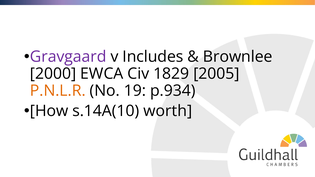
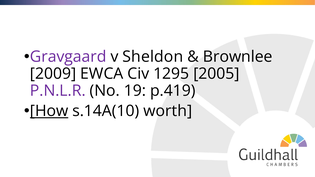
Includes: Includes -> Sheldon
2000: 2000 -> 2009
1829: 1829 -> 1295
P.N.L.R colour: orange -> purple
p.934: p.934 -> p.419
How underline: none -> present
